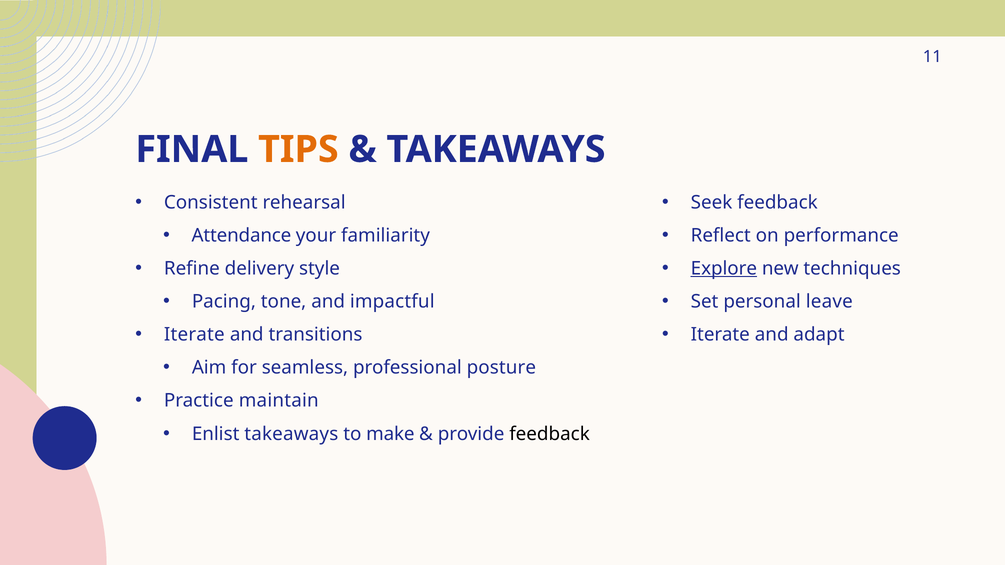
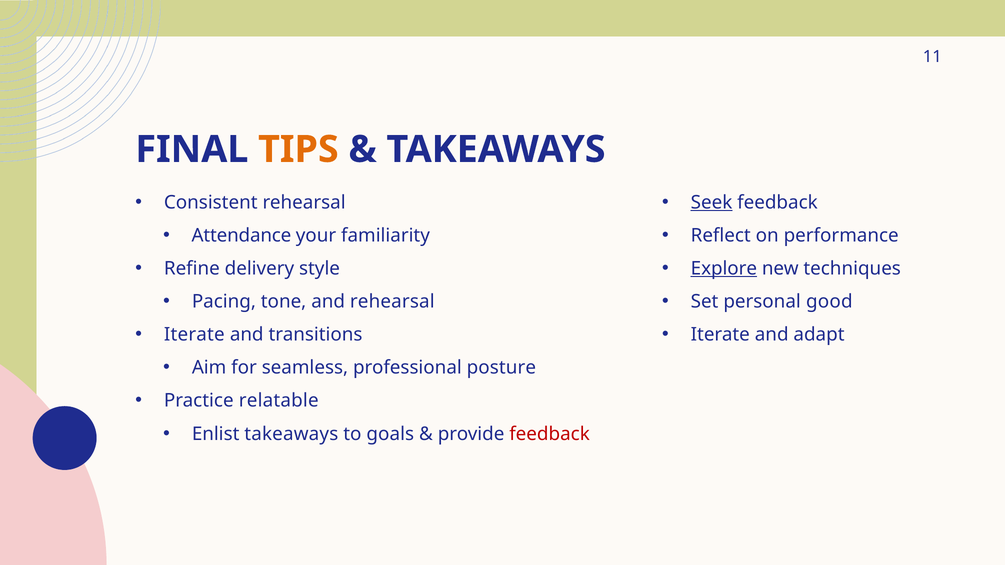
Seek underline: none -> present
and impactful: impactful -> rehearsal
leave: leave -> good
maintain: maintain -> relatable
make: make -> goals
feedback at (550, 434) colour: black -> red
